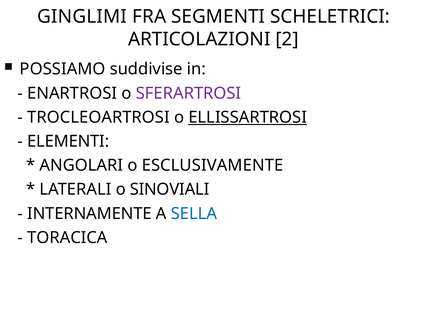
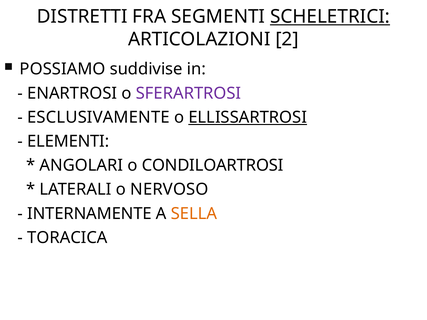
GINGLIMI: GINGLIMI -> DISTRETTI
SCHELETRICI underline: none -> present
TROCLEOARTROSI: TROCLEOARTROSI -> ESCLUSIVAMENTE
ESCLUSIVAMENTE: ESCLUSIVAMENTE -> CONDILOARTROSI
SINOVIALI: SINOVIALI -> NERVOSO
SELLA colour: blue -> orange
